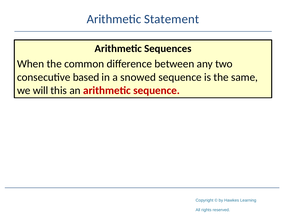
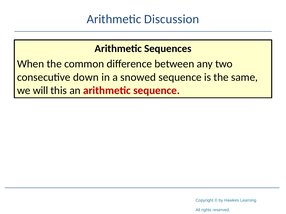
Statement: Statement -> Discussion
based: based -> down
